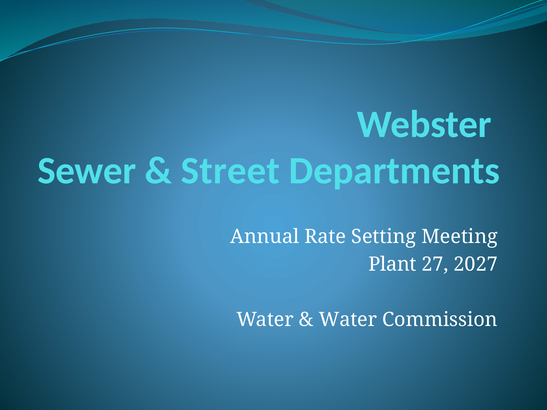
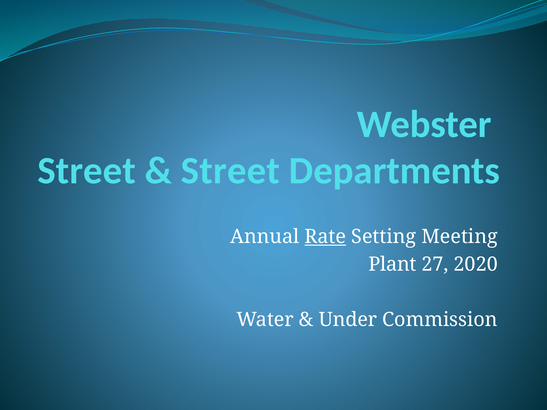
Sewer at (87, 171): Sewer -> Street
Rate underline: none -> present
2027: 2027 -> 2020
Water at (348, 320): Water -> Under
